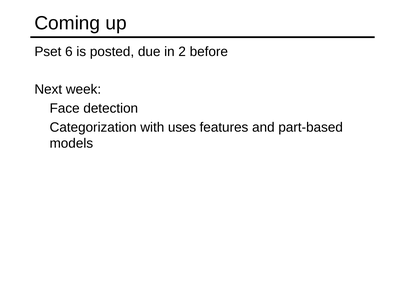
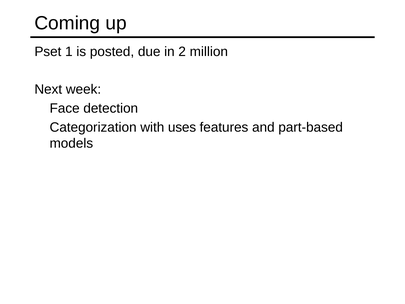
6: 6 -> 1
before: before -> million
